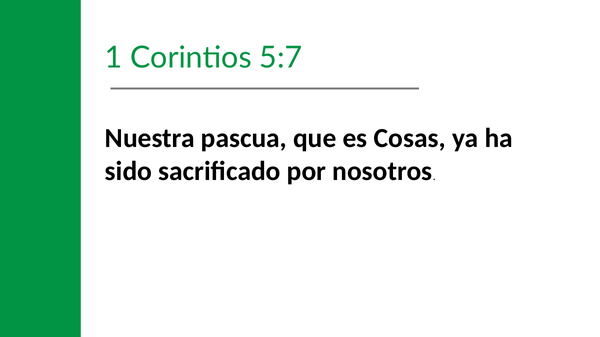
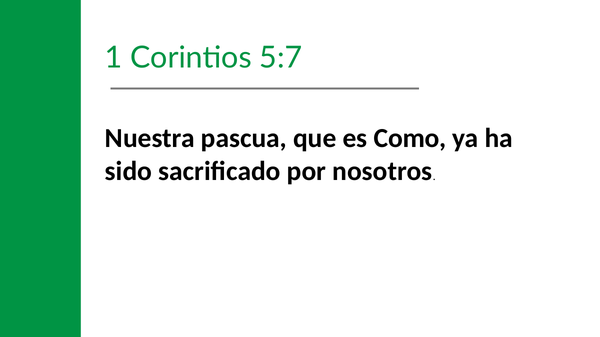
Cosas: Cosas -> Como
